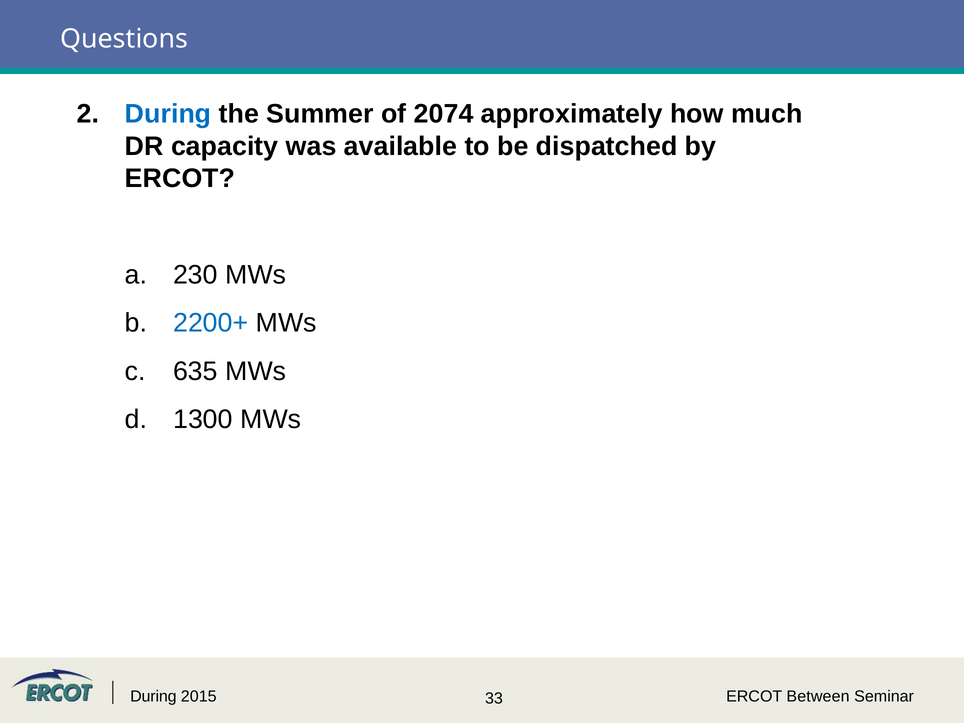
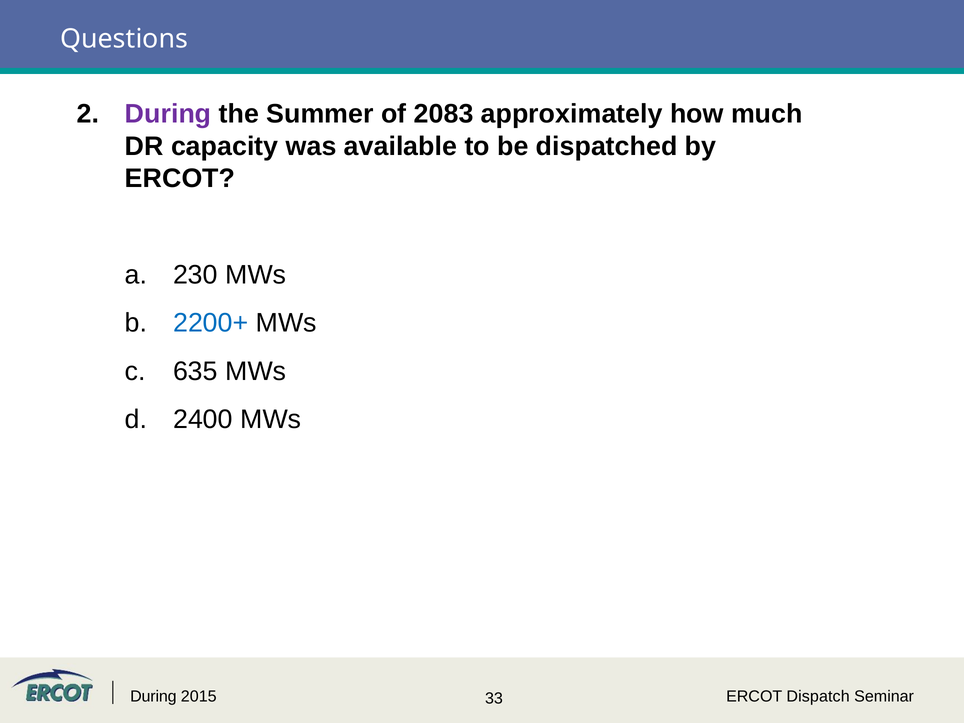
During at (168, 114) colour: blue -> purple
2074: 2074 -> 2083
1300: 1300 -> 2400
Between: Between -> Dispatch
